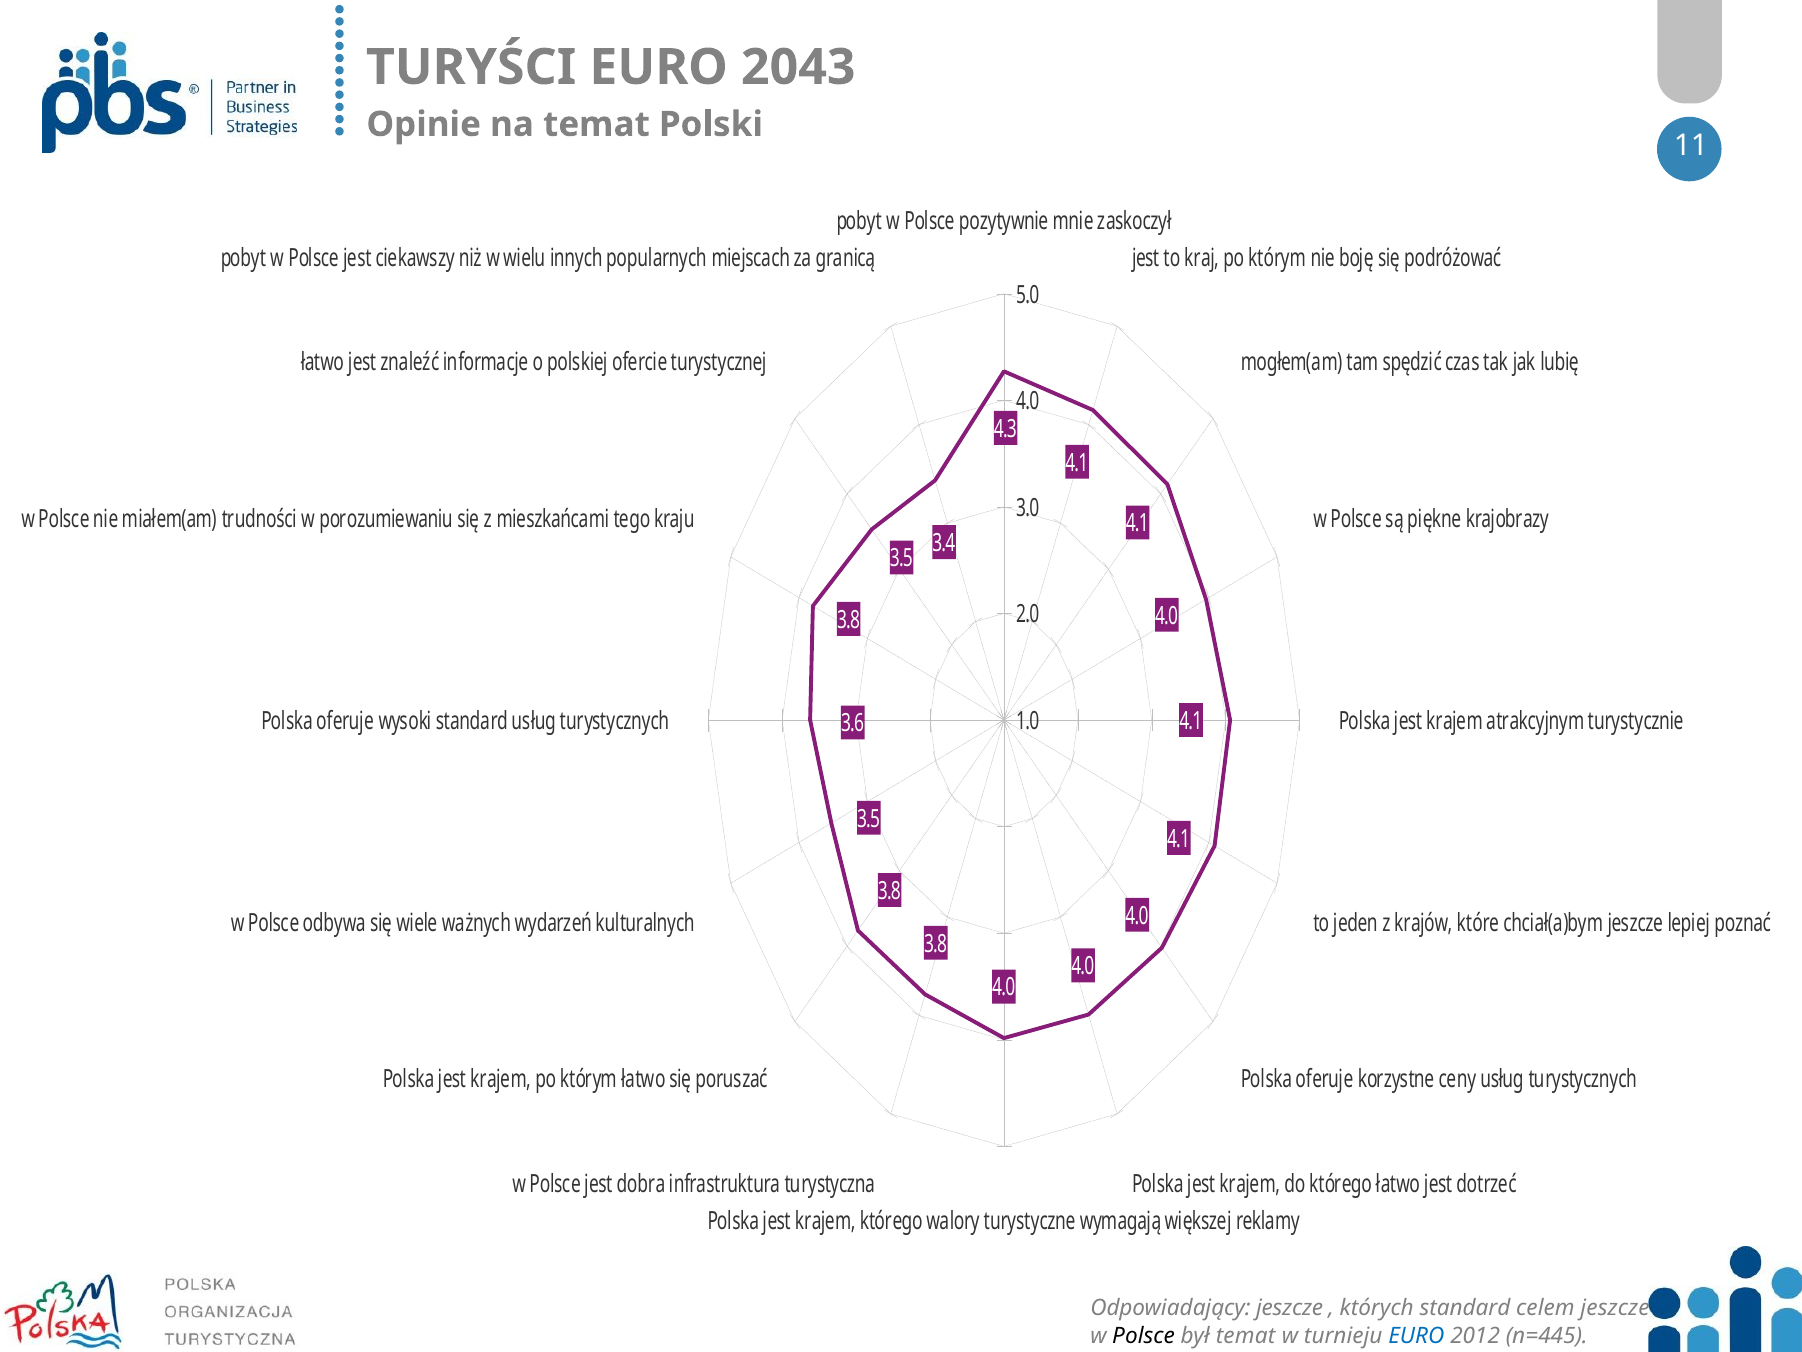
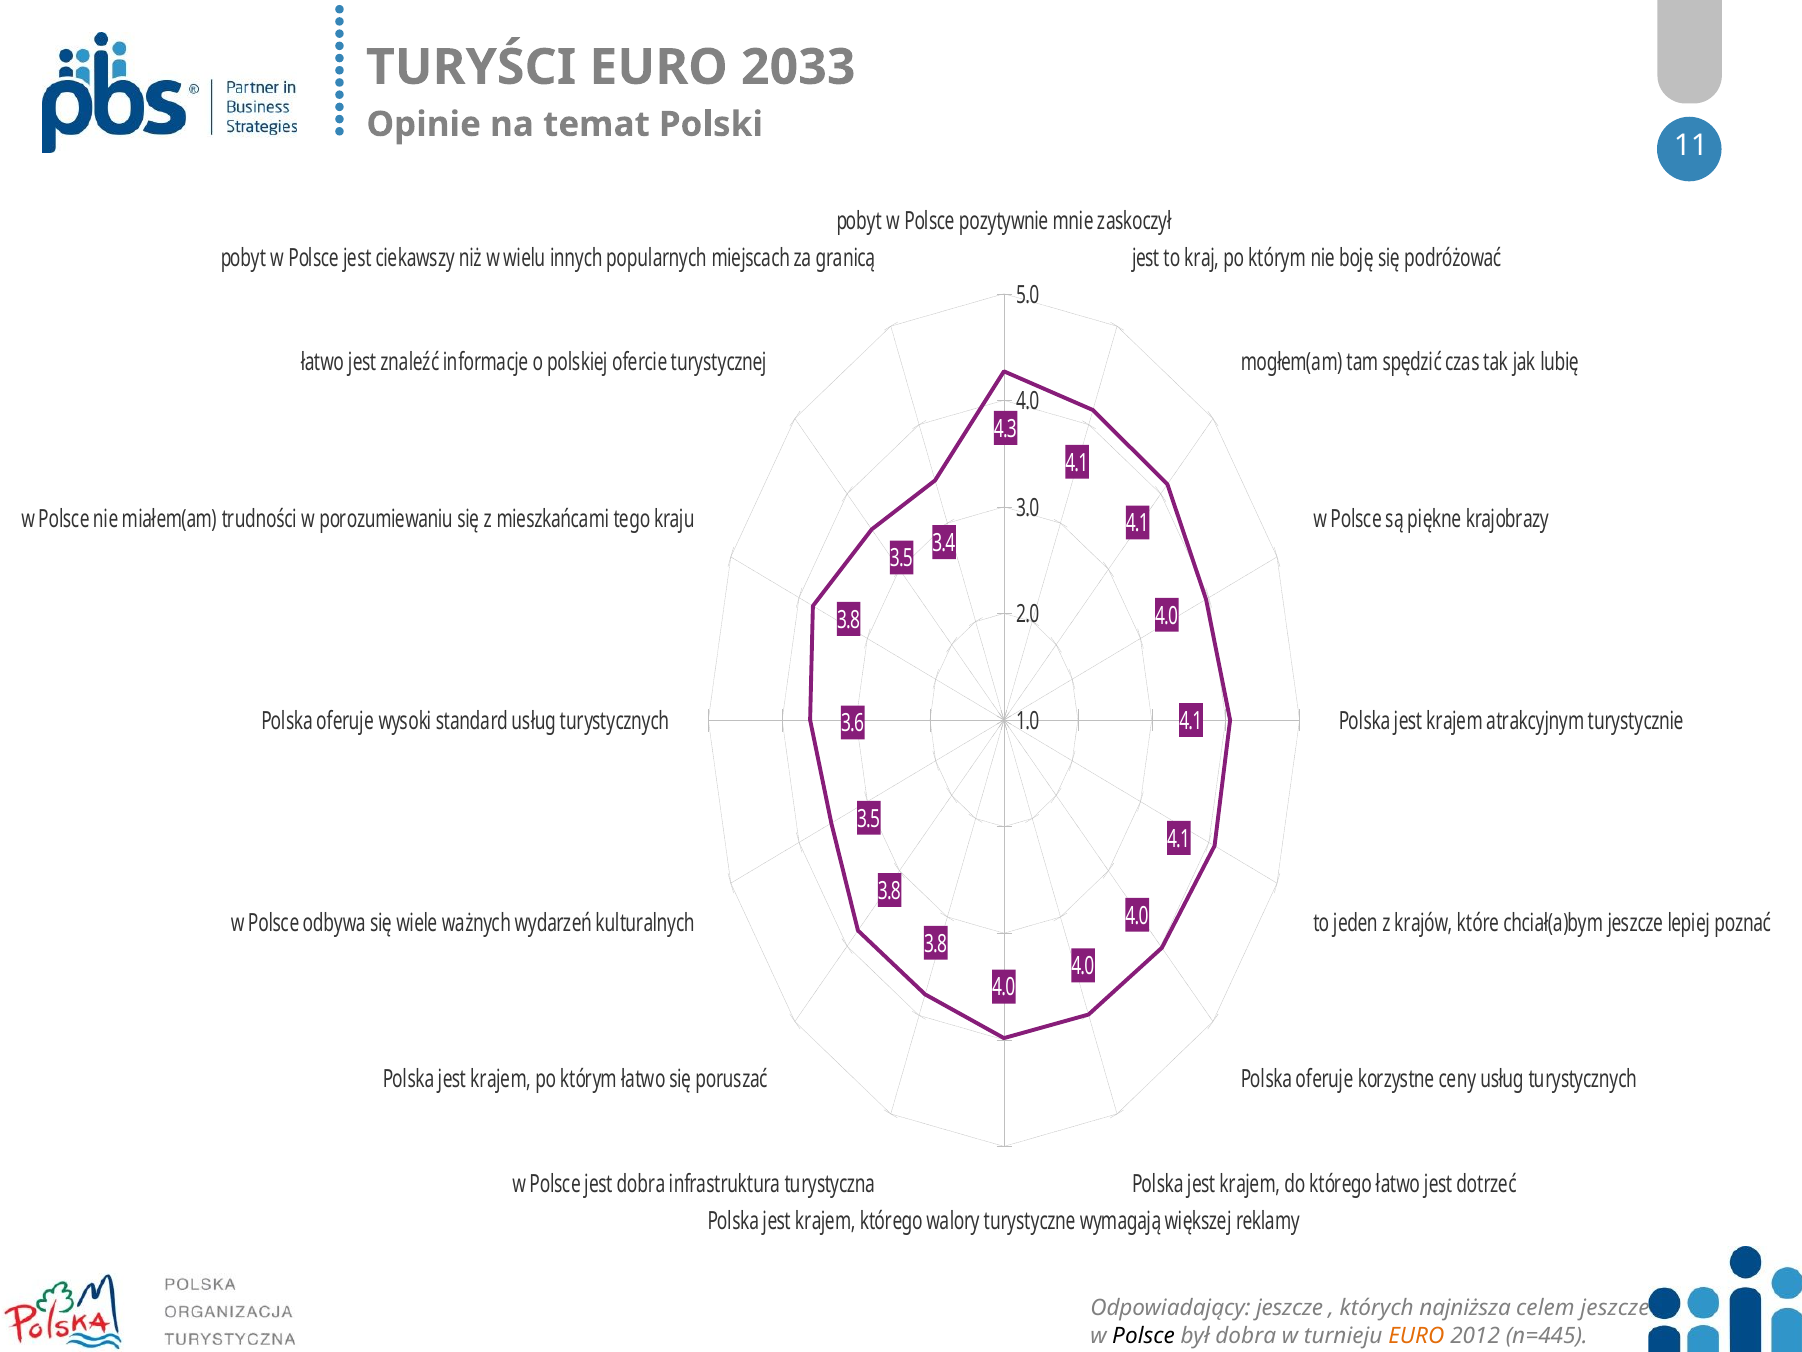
2043: 2043 -> 2033
których standard: standard -> najniższa
był temat: temat -> dobra
EURO at (1416, 1335) colour: blue -> orange
